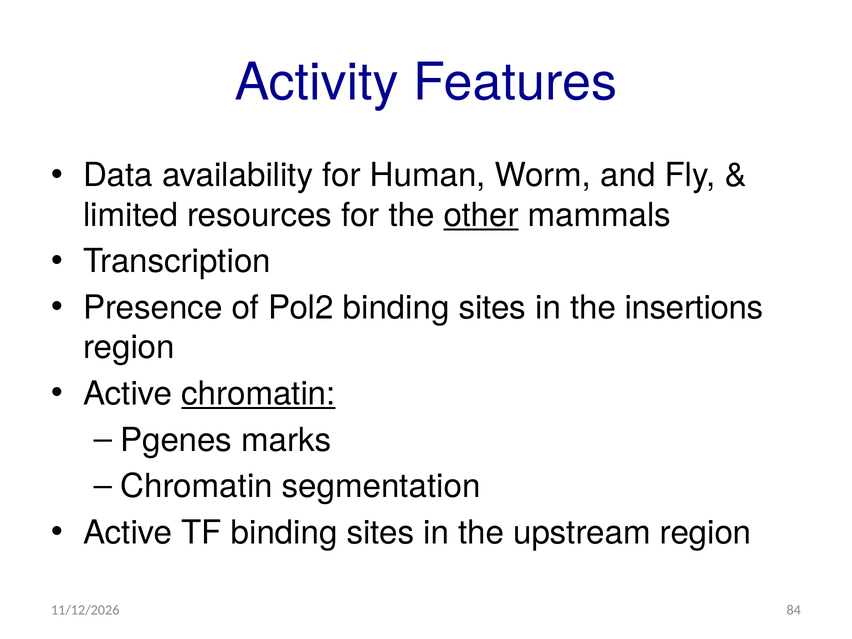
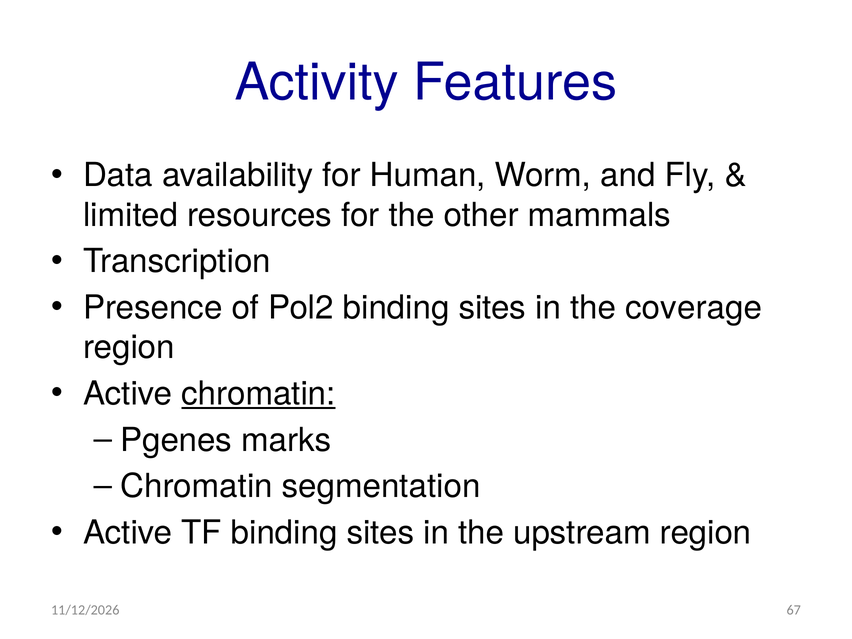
other underline: present -> none
insertions: insertions -> coverage
84: 84 -> 67
